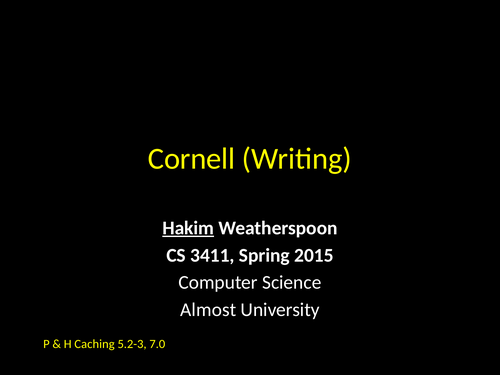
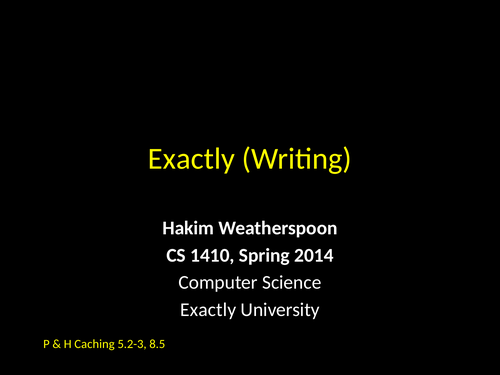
Cornell at (192, 159): Cornell -> Exactly
Hakim underline: present -> none
3411: 3411 -> 1410
2015: 2015 -> 2014
Almost at (208, 310): Almost -> Exactly
7.0: 7.0 -> 8.5
